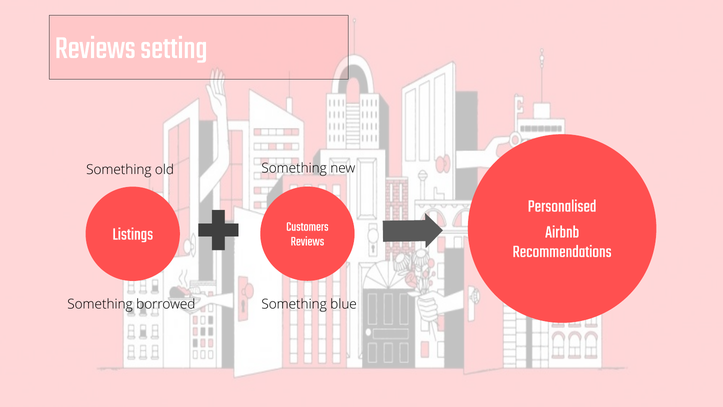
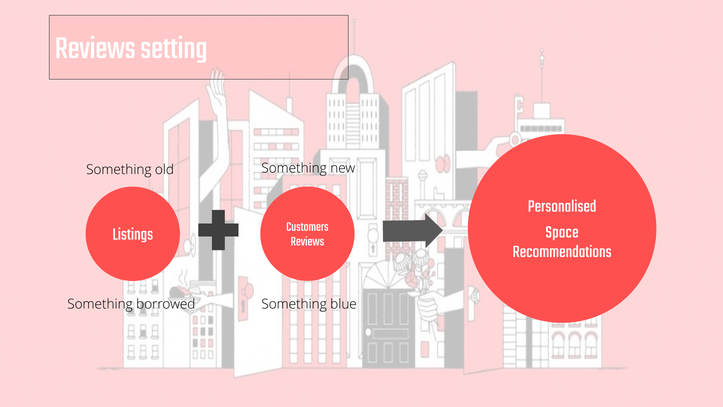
Airbnb: Airbnb -> Space
